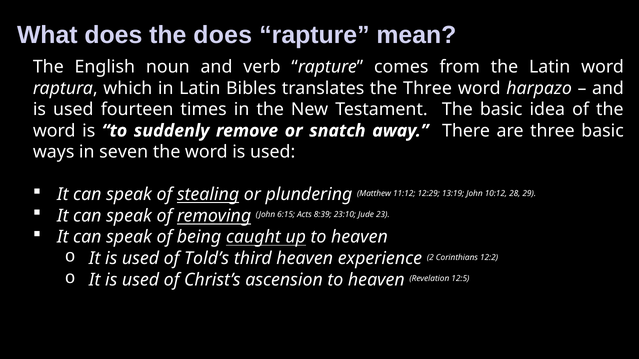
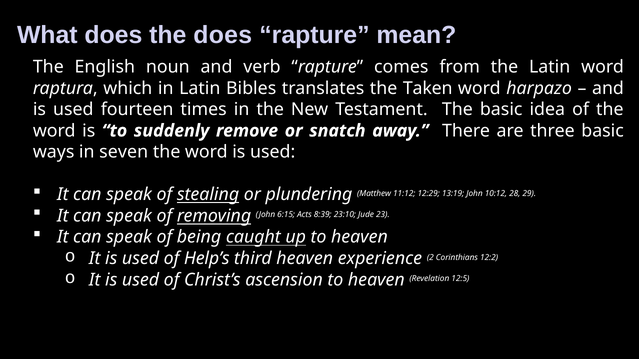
the Three: Three -> Taken
Told’s: Told’s -> Help’s
